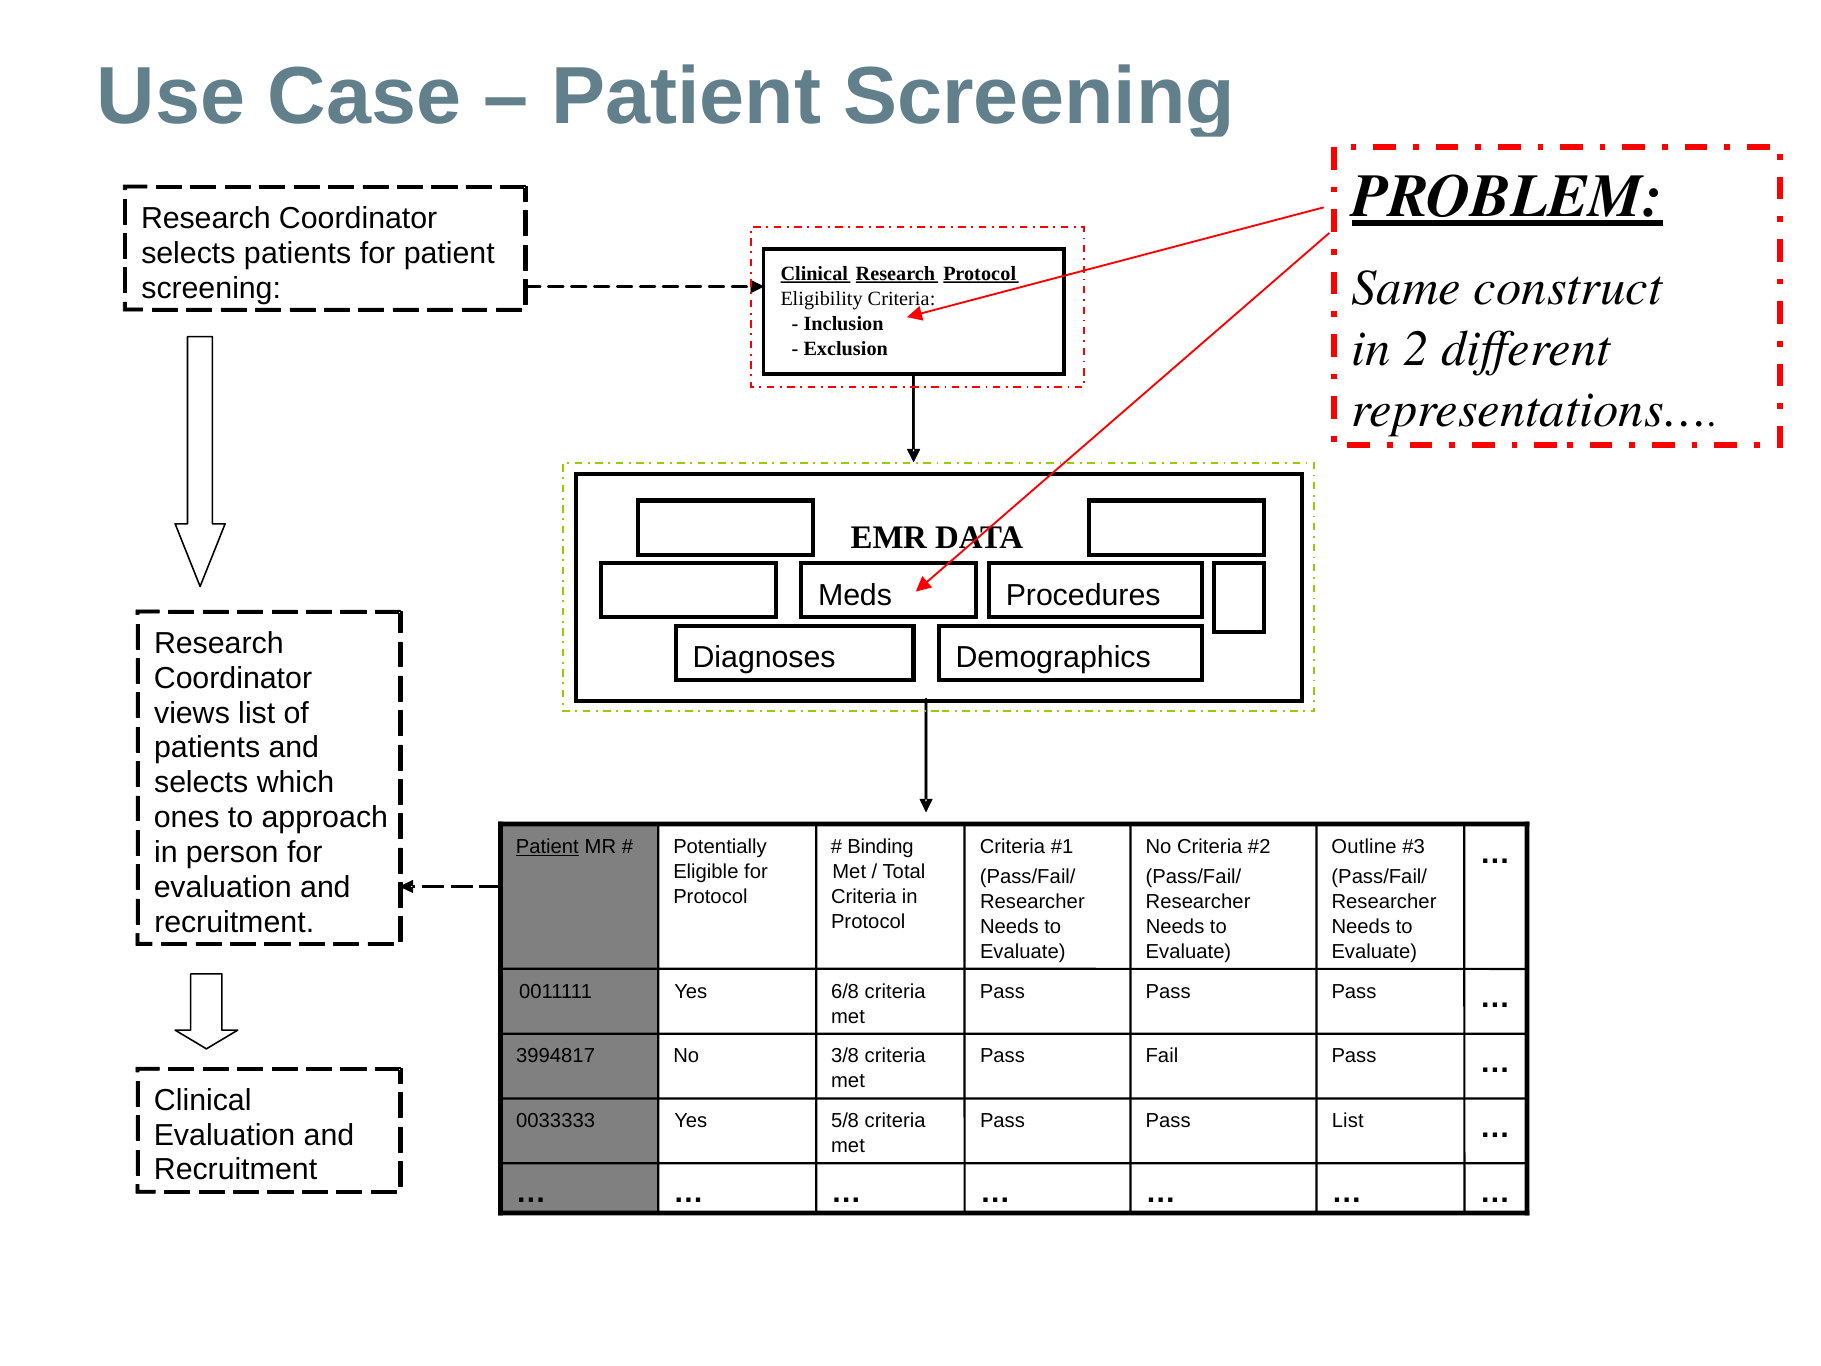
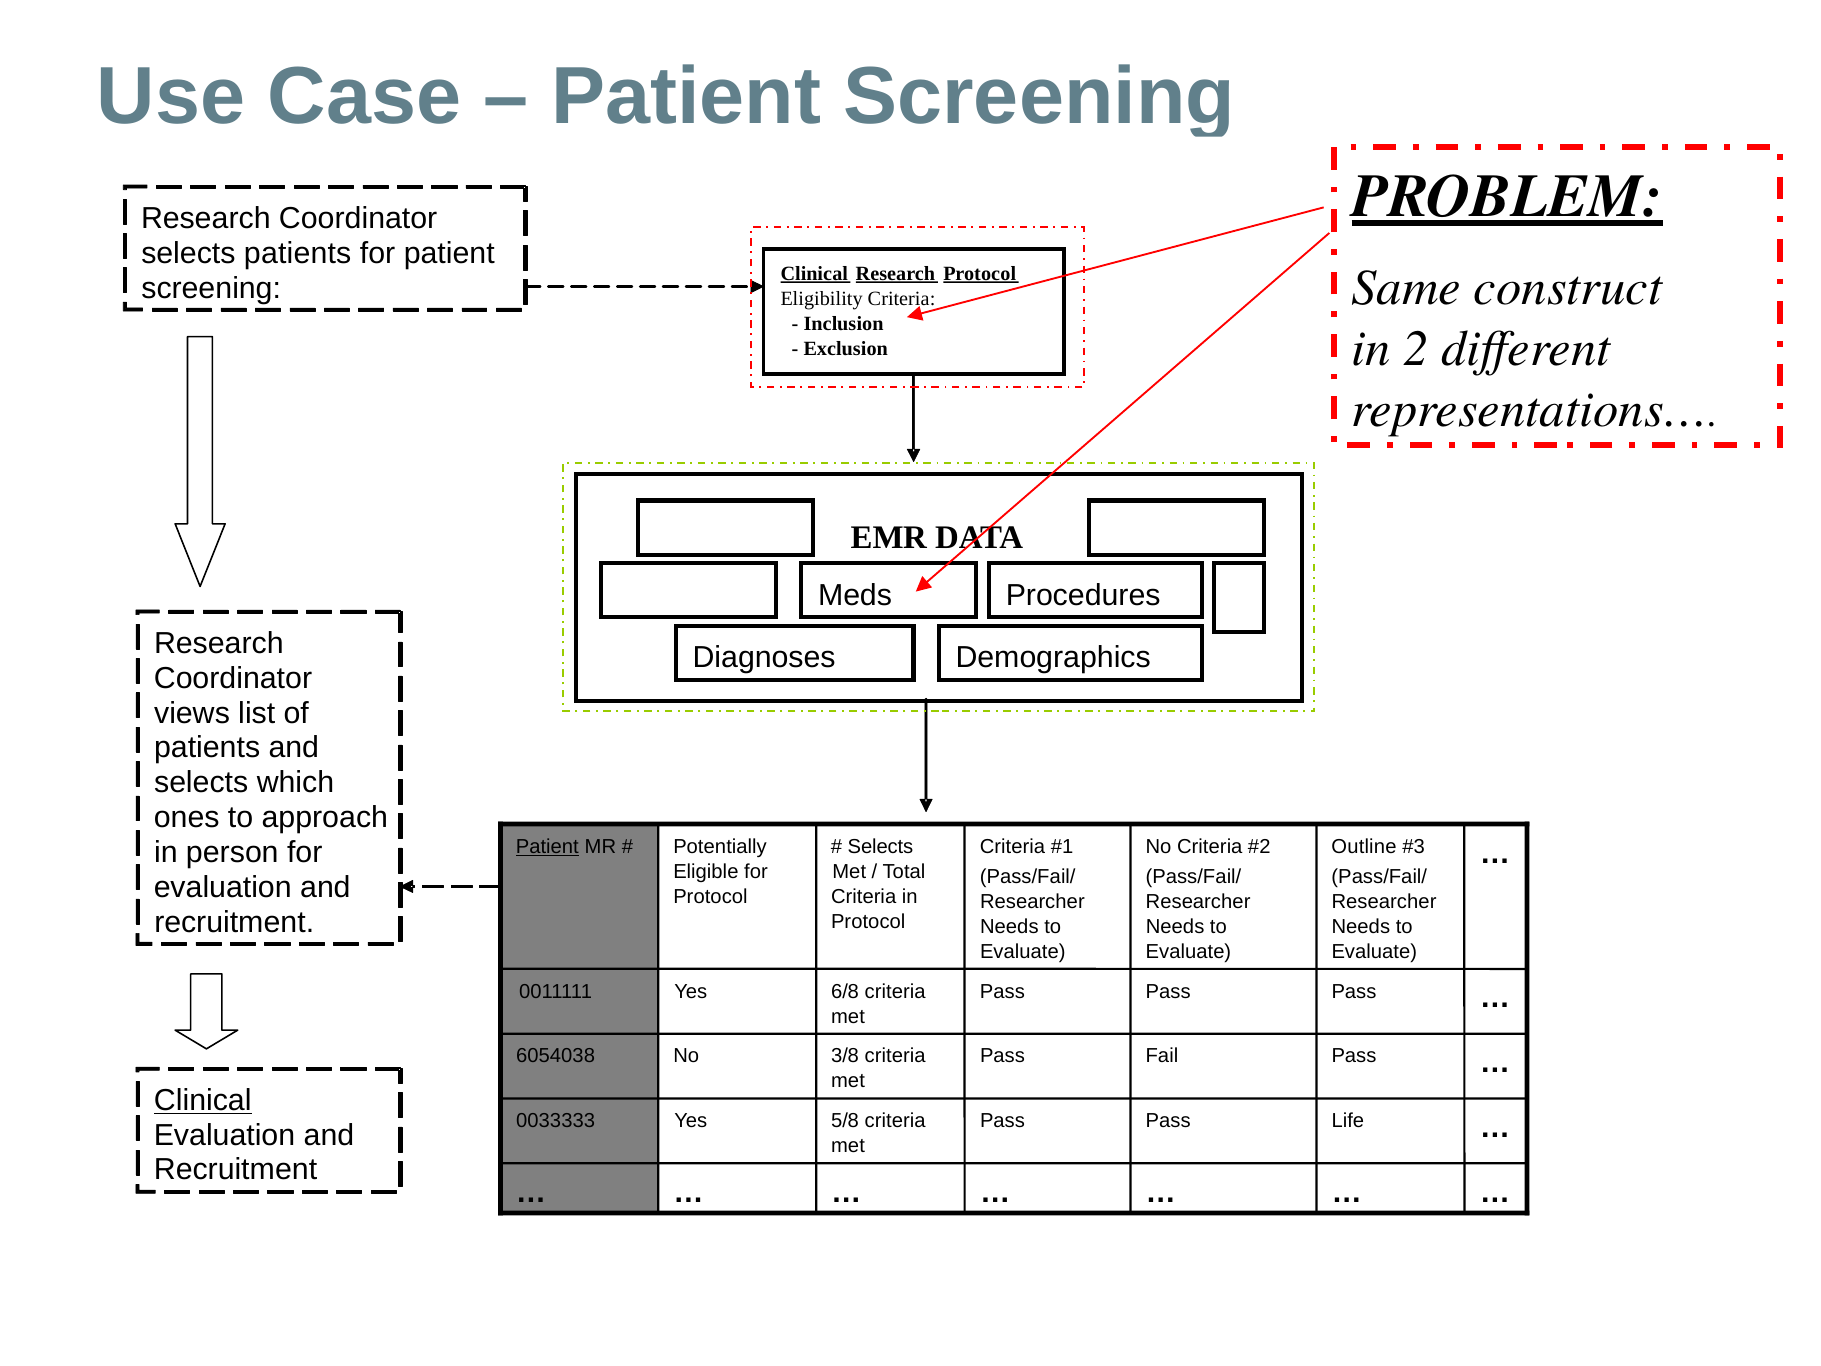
Binding at (881, 847): Binding -> Selects
3994817: 3994817 -> 6054038
Clinical at (203, 1100) underline: none -> present
List at (1348, 1121): List -> Life
